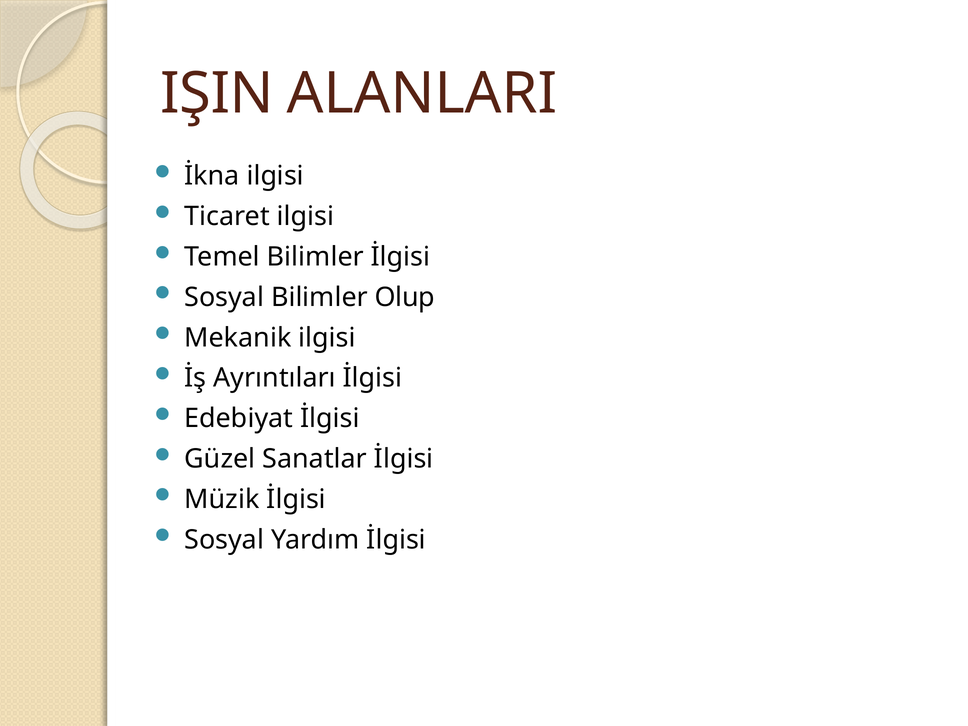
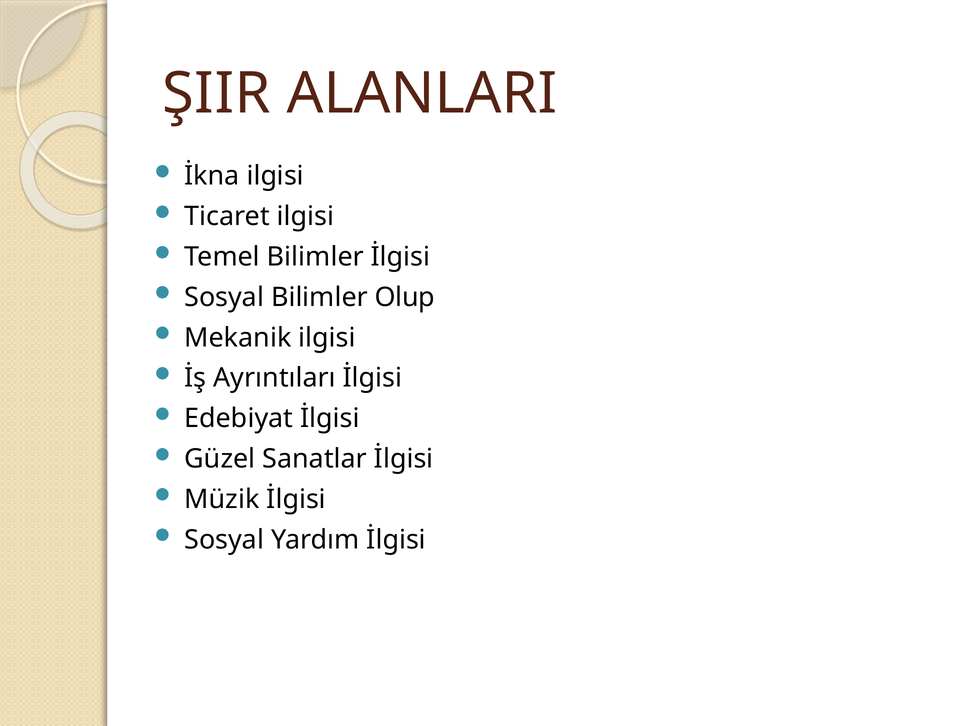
IŞIN: IŞIN -> ŞIIR
